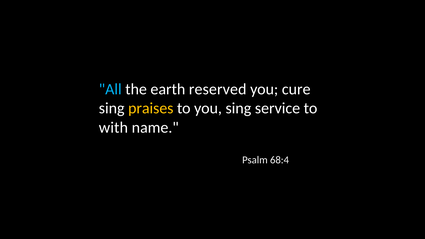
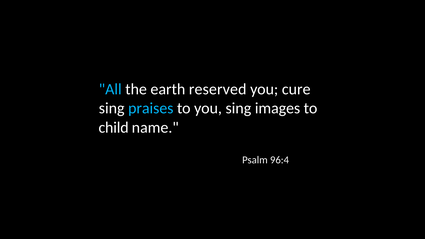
praises colour: yellow -> light blue
service: service -> images
with: with -> child
68:4: 68:4 -> 96:4
